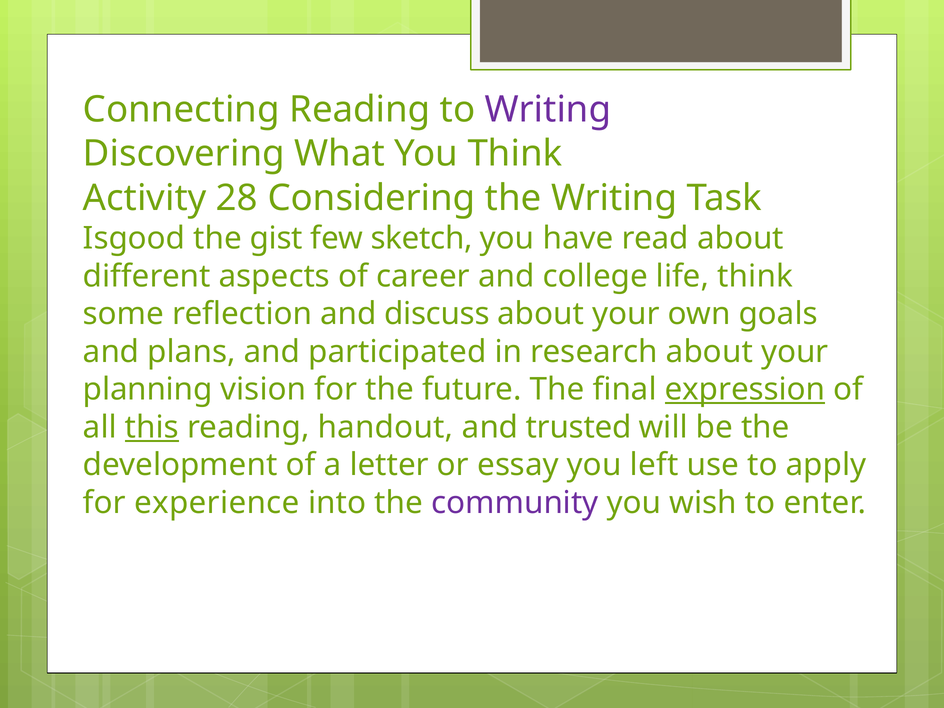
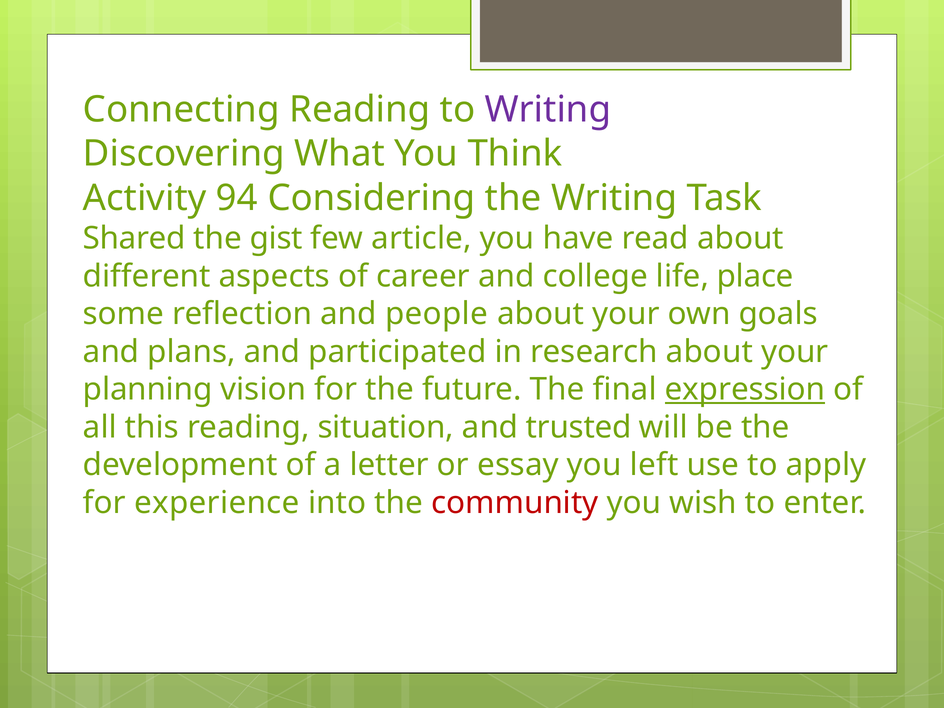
28: 28 -> 94
Isgood: Isgood -> Shared
sketch: sketch -> article
life think: think -> place
discuss: discuss -> people
this underline: present -> none
handout: handout -> situation
community colour: purple -> red
